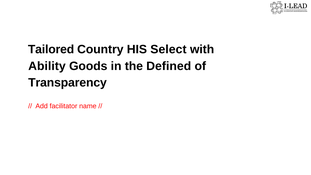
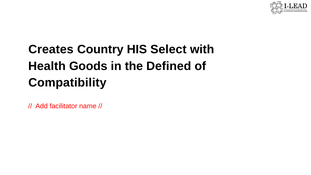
Tailored: Tailored -> Creates
Ability: Ability -> Health
Transparency: Transparency -> Compatibility
